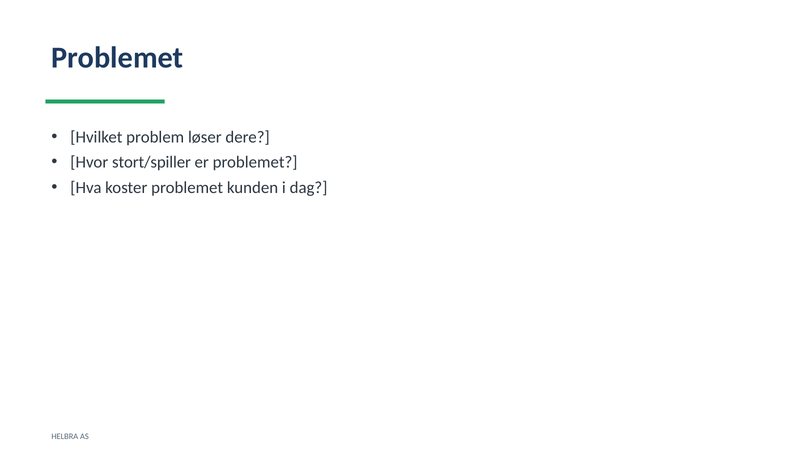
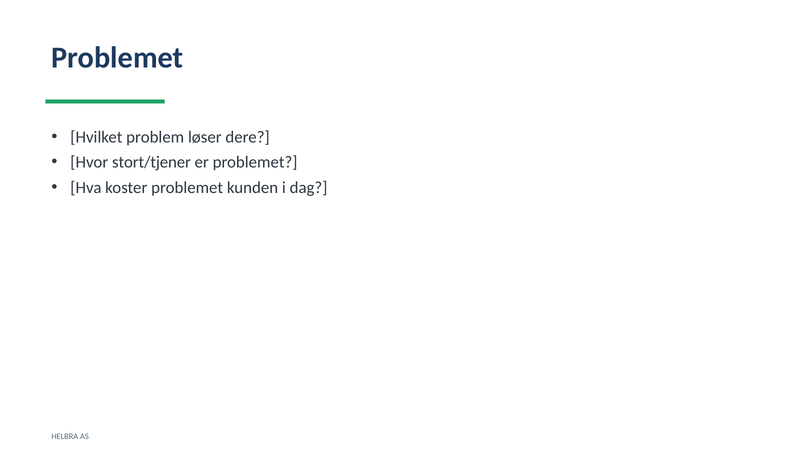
stort/spiller: stort/spiller -> stort/tjener
